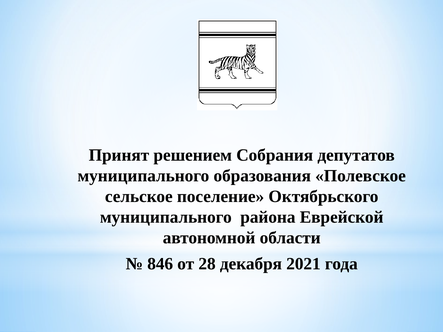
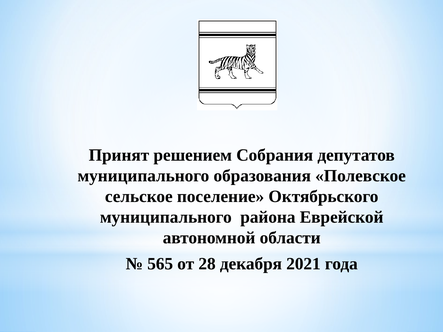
846: 846 -> 565
